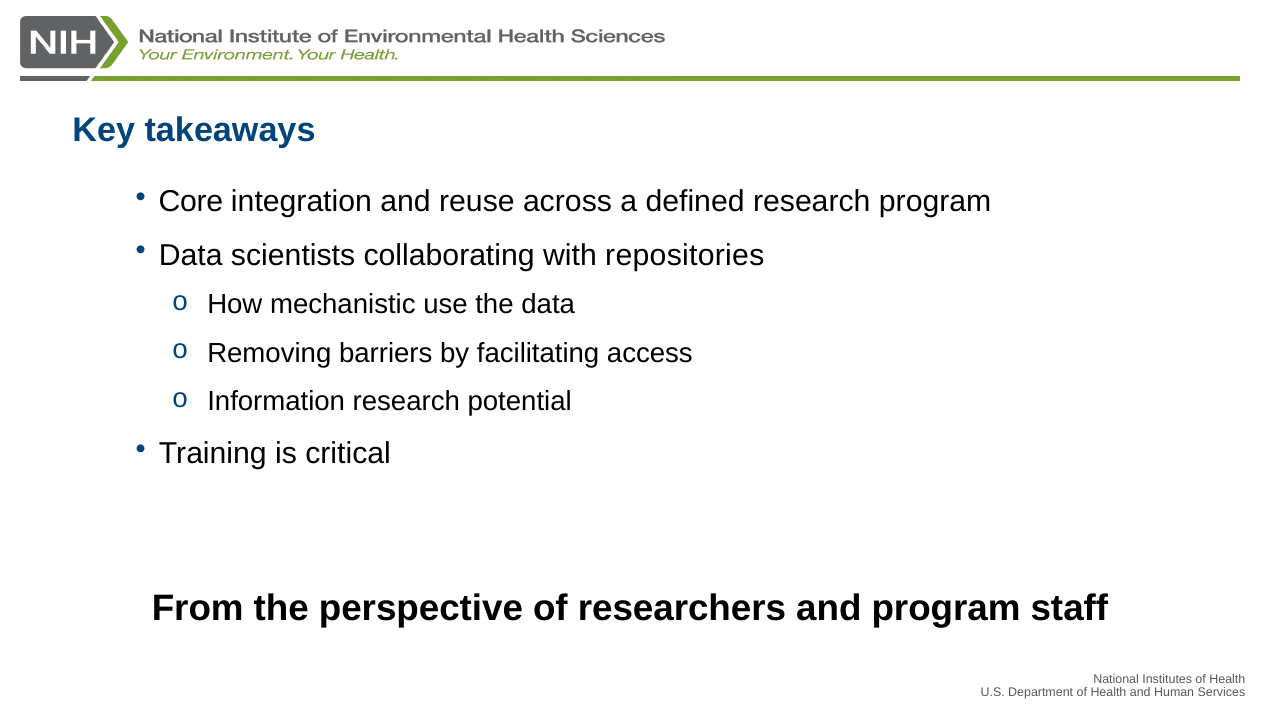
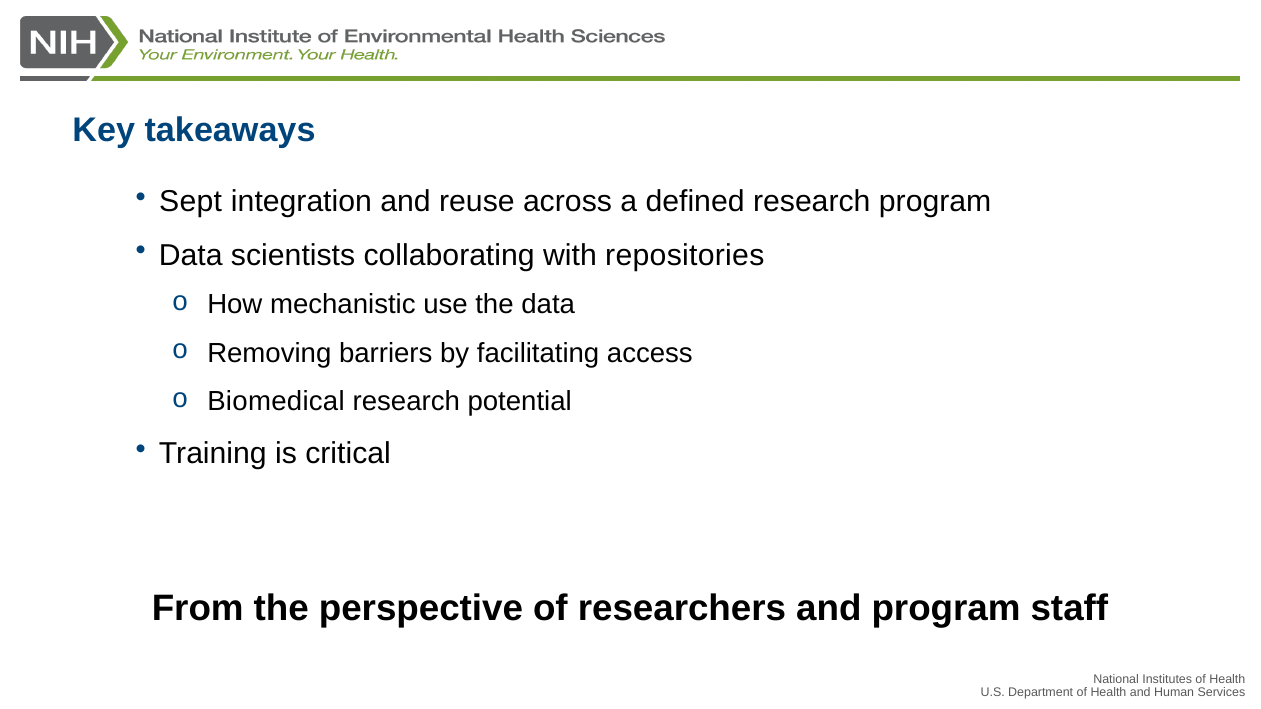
Core: Core -> Sept
Information: Information -> Biomedical
